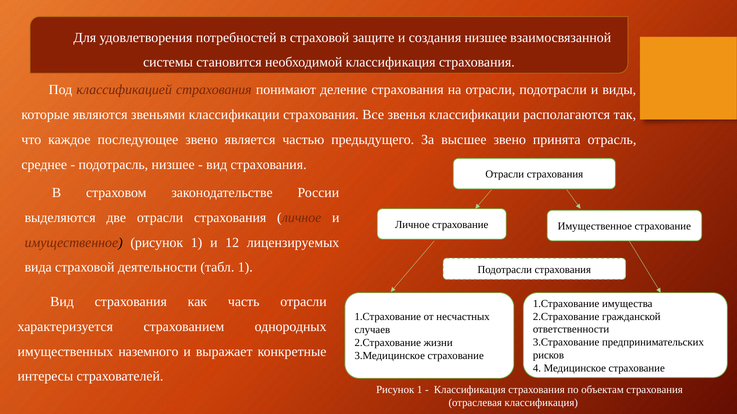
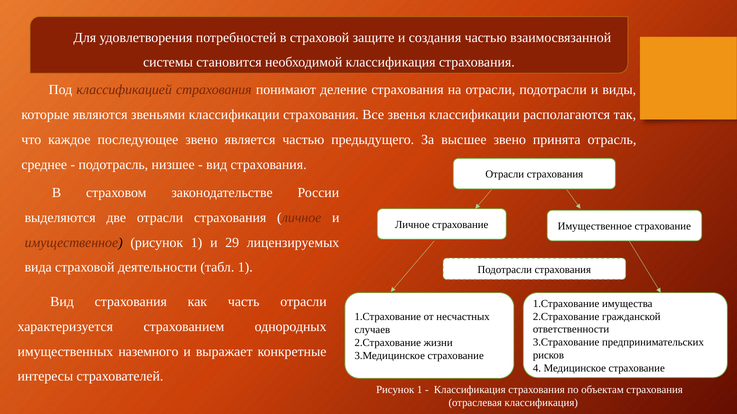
создания низшее: низшее -> частью
12: 12 -> 29
